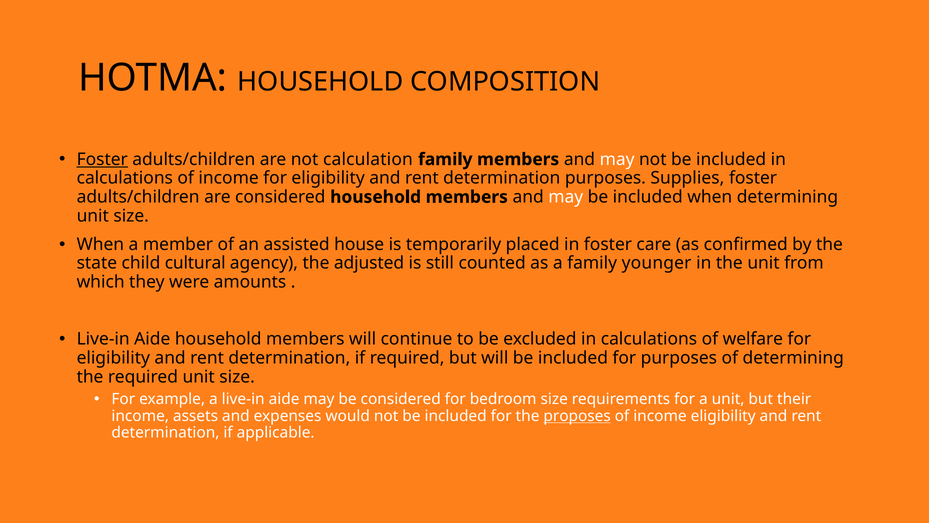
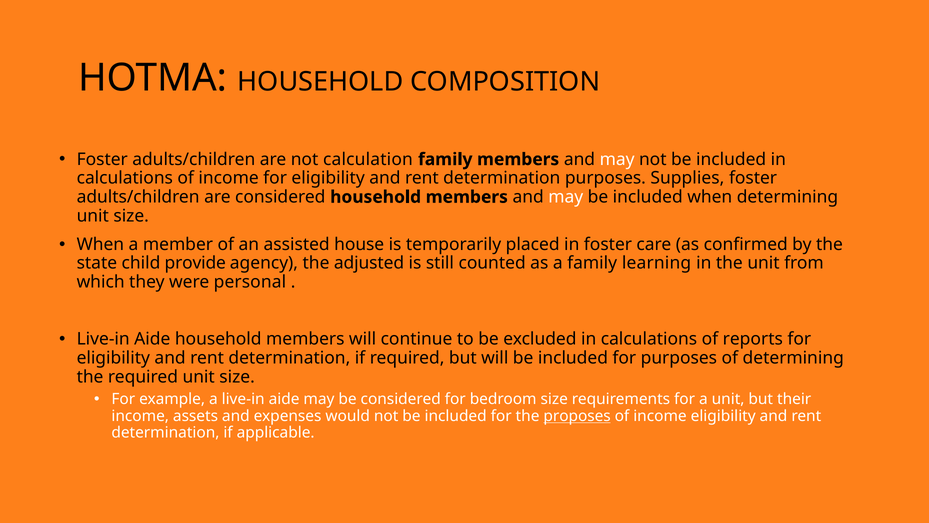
Foster at (102, 159) underline: present -> none
cultural: cultural -> provide
younger: younger -> learning
amounts: amounts -> personal
welfare: welfare -> reports
